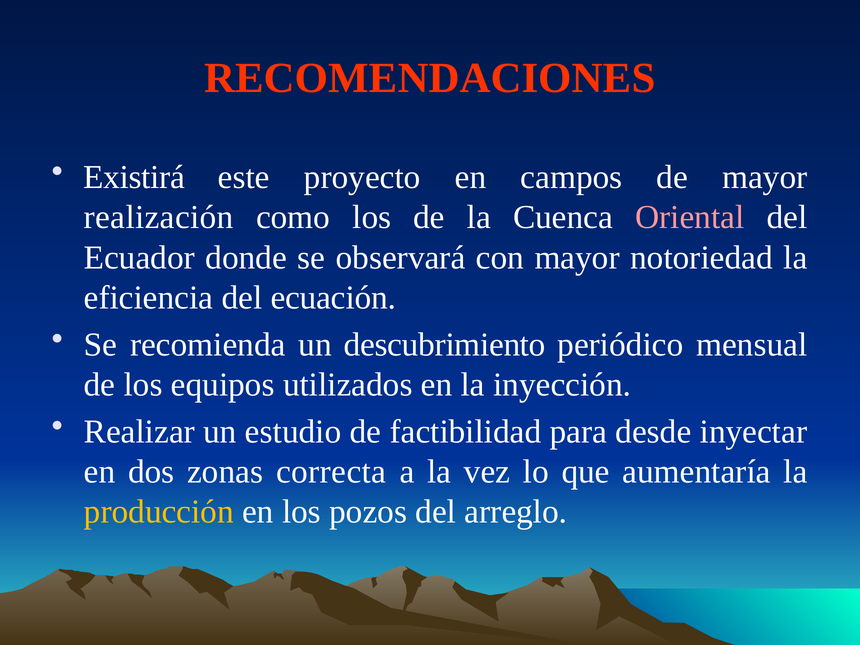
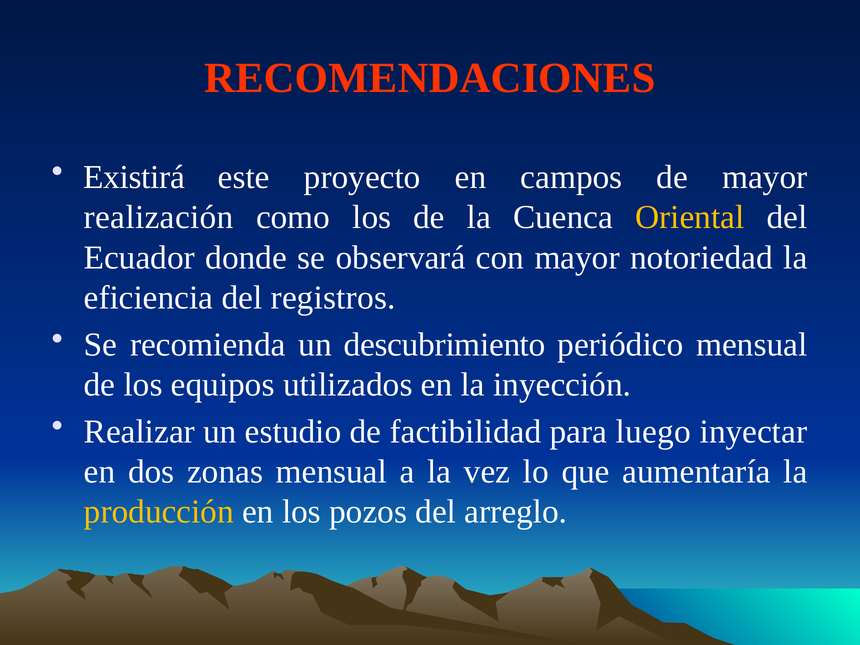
Oriental colour: pink -> yellow
ecuación: ecuación -> registros
desde: desde -> luego
zonas correcta: correcta -> mensual
